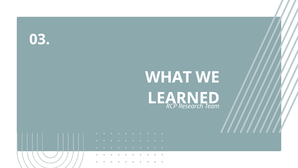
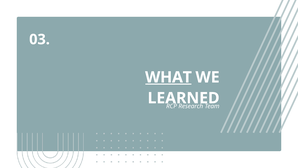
WHAT underline: none -> present
